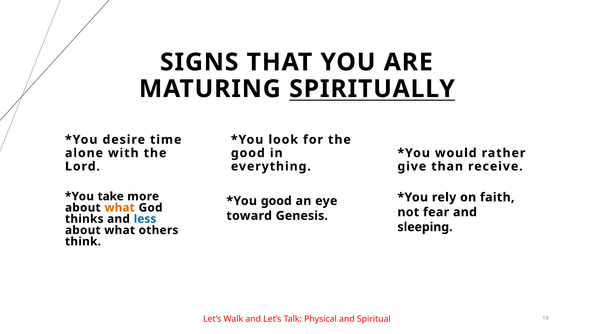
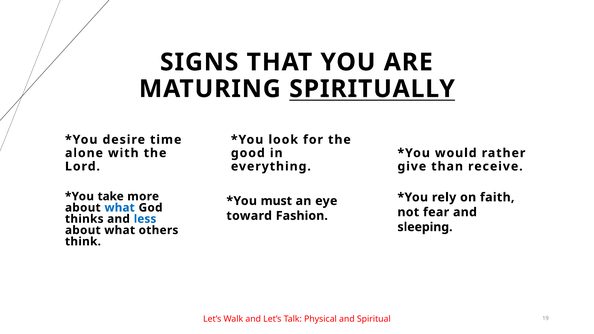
good at (276, 201): good -> must
what at (120, 208) colour: orange -> blue
Genesis: Genesis -> Fashion
